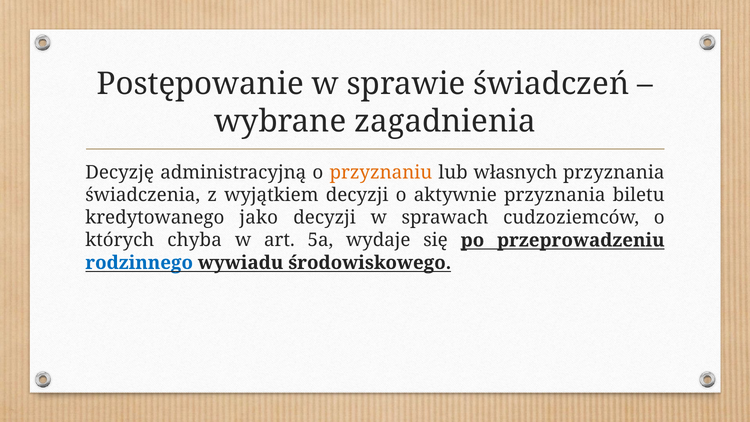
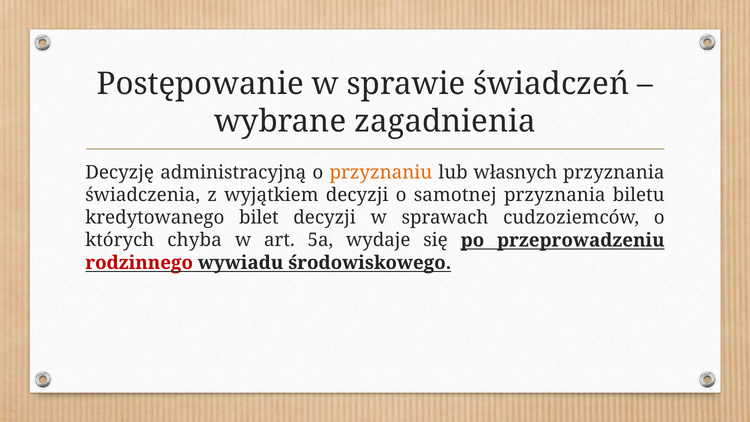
aktywnie: aktywnie -> samotnej
jako: jako -> bilet
rodzinnego colour: blue -> red
